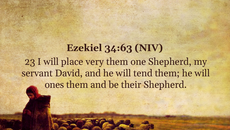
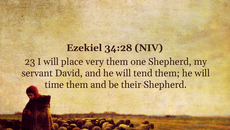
34:63: 34:63 -> 34:28
ones: ones -> time
